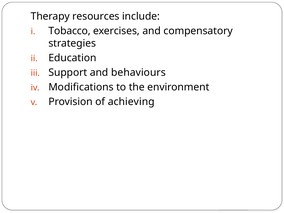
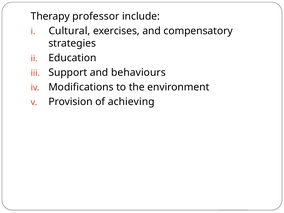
resources: resources -> professor
Tobacco: Tobacco -> Cultural
